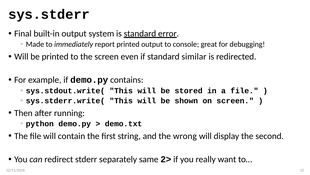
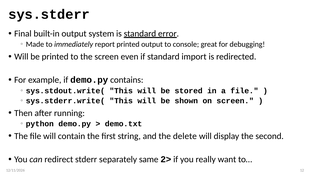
similar: similar -> import
wrong: wrong -> delete
